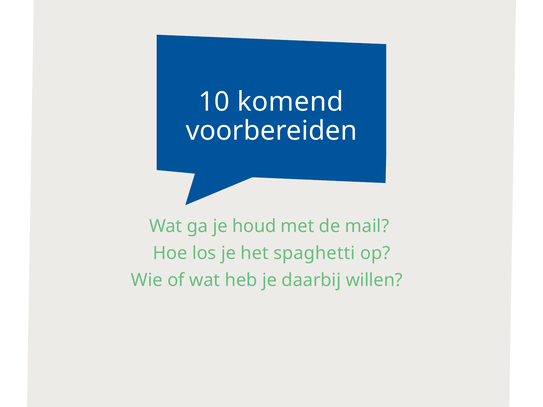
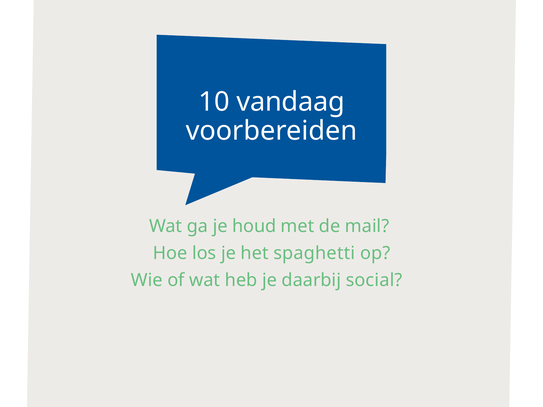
komend: komend -> vandaag
willen: willen -> social
